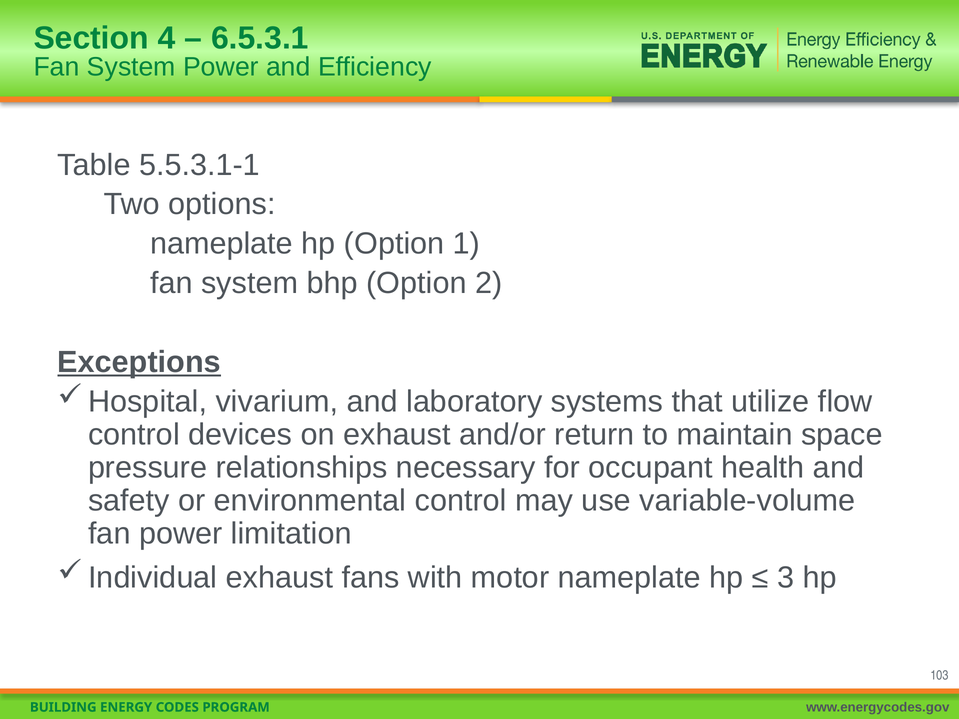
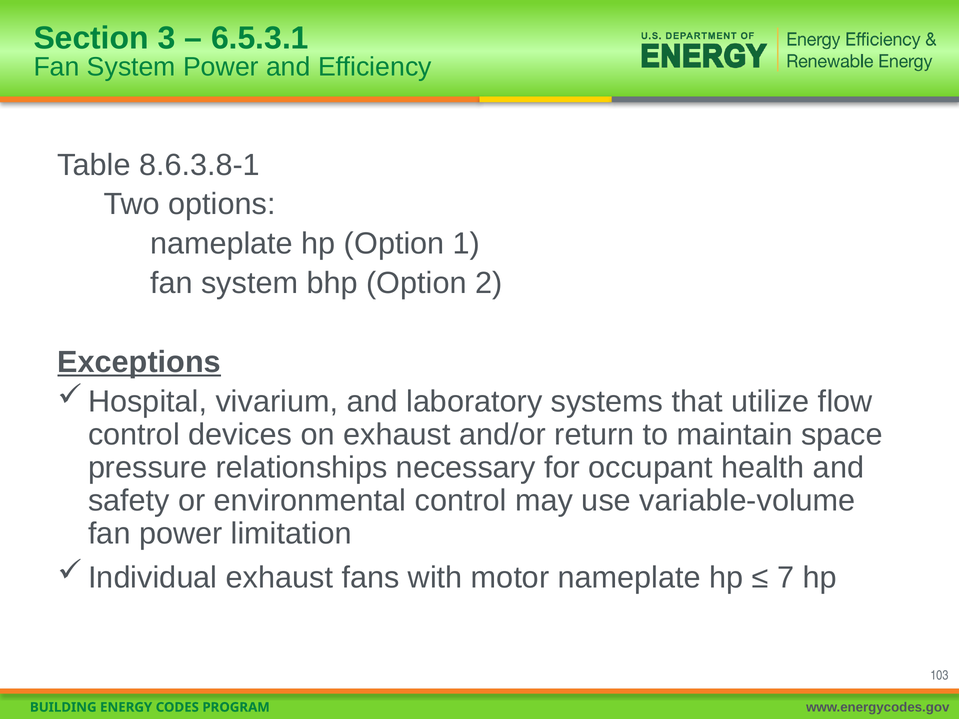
4: 4 -> 3
5.5.3.1-1: 5.5.3.1-1 -> 8.6.3.8-1
3: 3 -> 7
